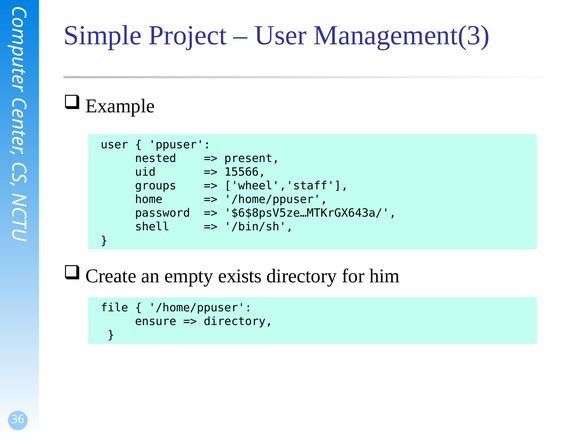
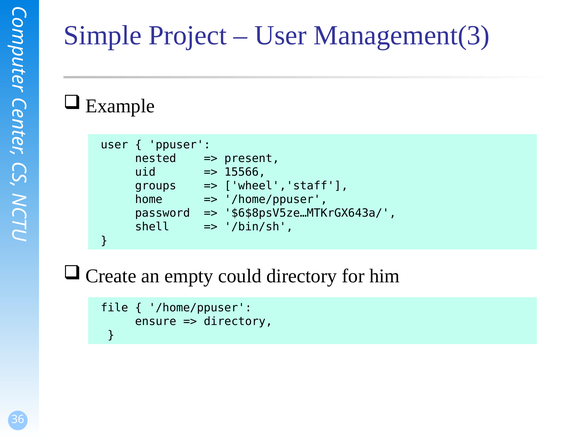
exists: exists -> could
